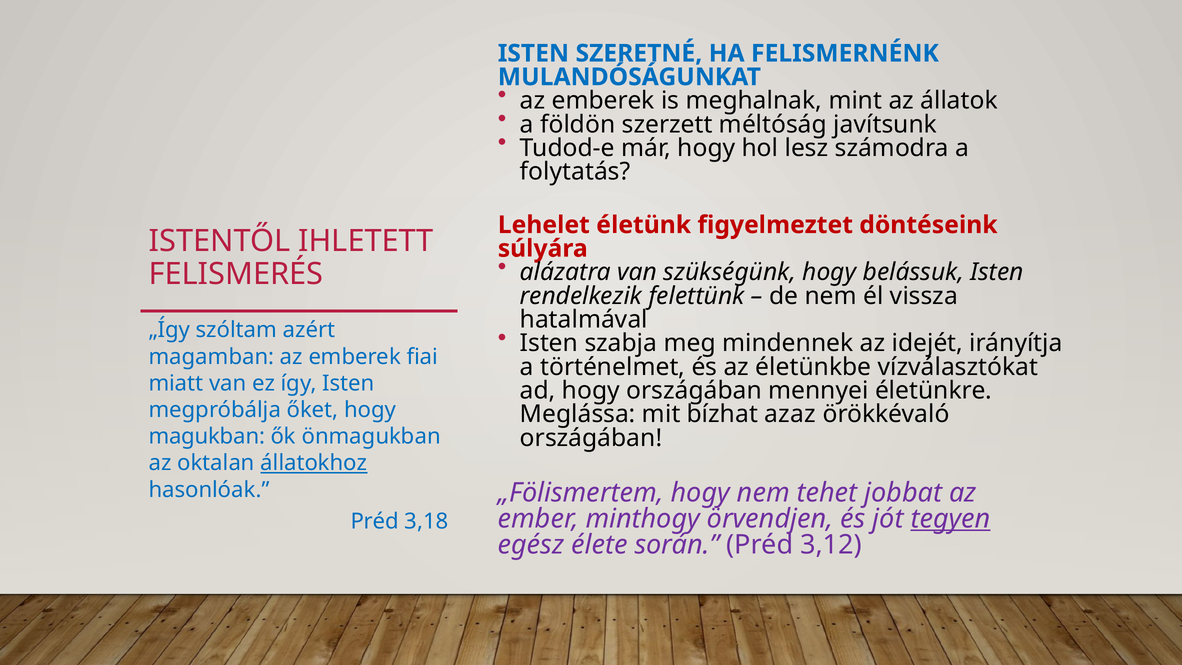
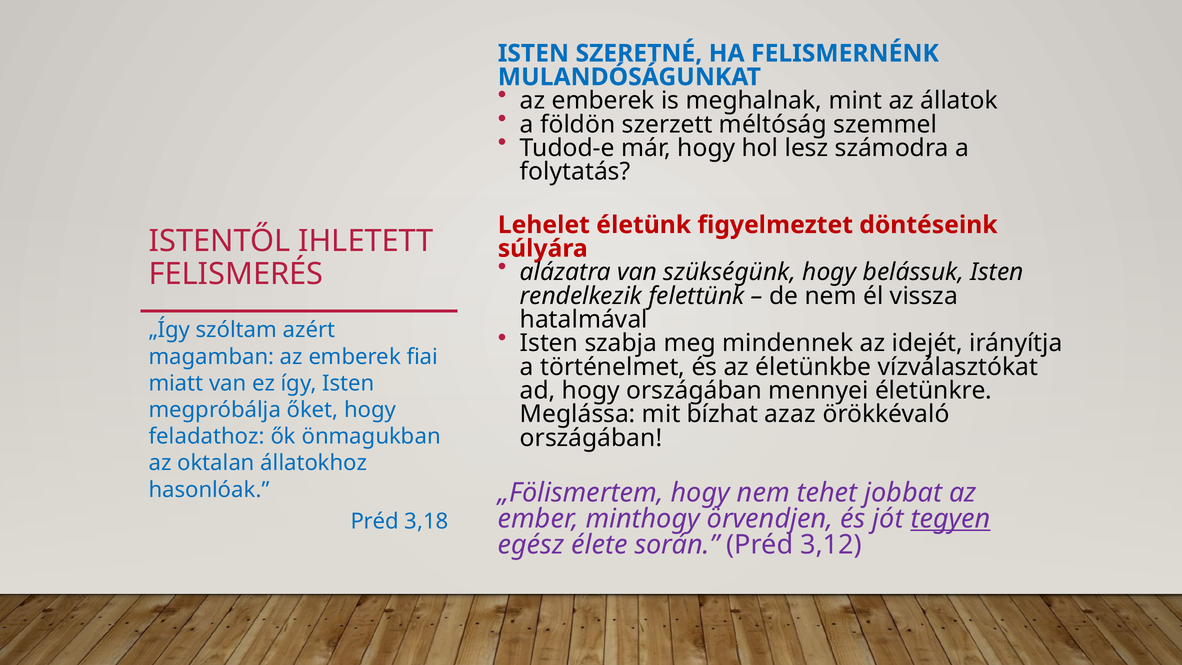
javítsunk: javítsunk -> szemmel
magukban: magukban -> feladathoz
állatokhoz underline: present -> none
